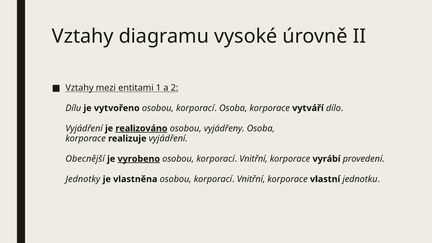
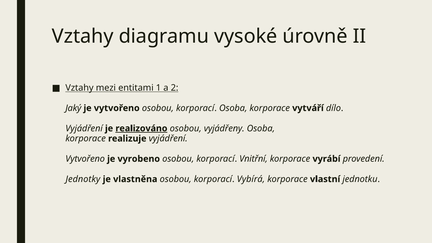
Dílu: Dílu -> Jaký
Obecnější at (85, 159): Obecnější -> Vytvořeno
vyrobeno underline: present -> none
vlastněna osobou korporací Vnitřní: Vnitřní -> Vybírá
